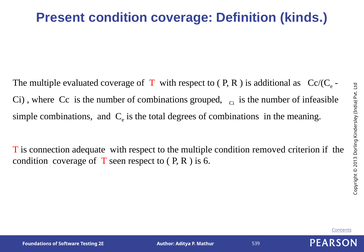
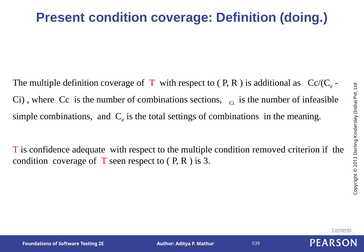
kinds: kinds -> doing
multiple evaluated: evaluated -> definition
grouped: grouped -> sections
degrees: degrees -> settings
connection: connection -> confidence
is 6: 6 -> 3
